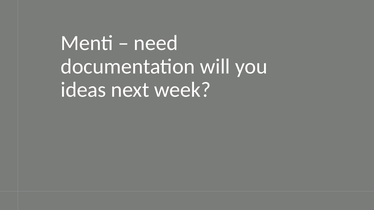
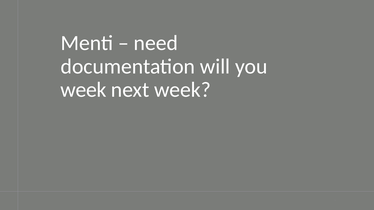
ideas at (83, 90): ideas -> week
